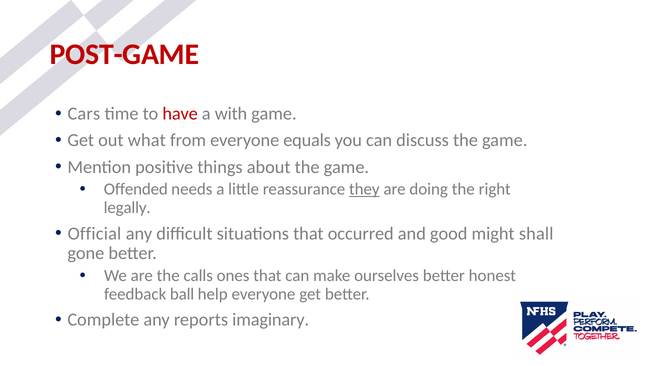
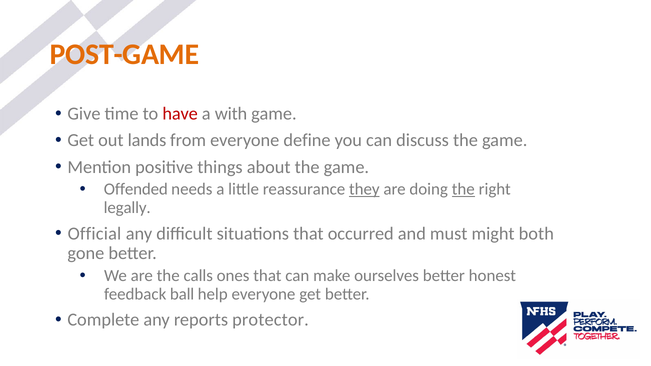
POST-GAME colour: red -> orange
Cars: Cars -> Give
what: what -> lands
equals: equals -> define
the at (463, 189) underline: none -> present
good: good -> must
shall: shall -> both
imaginary: imaginary -> protector
